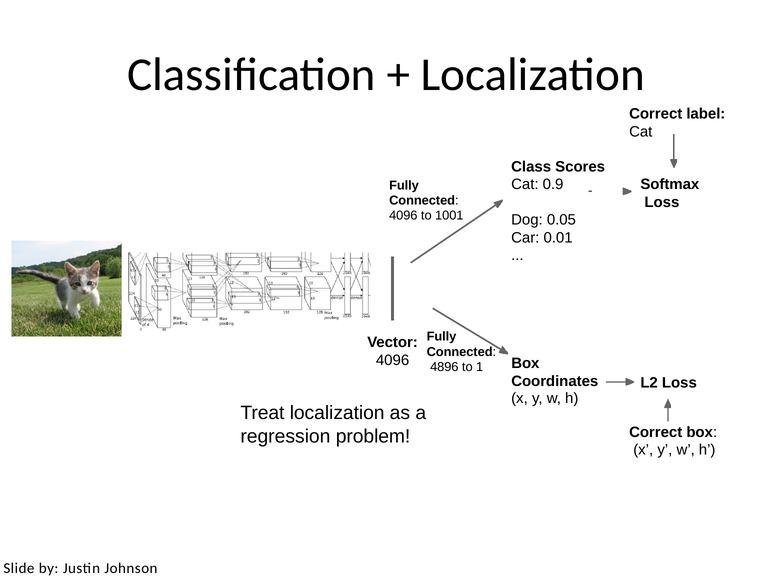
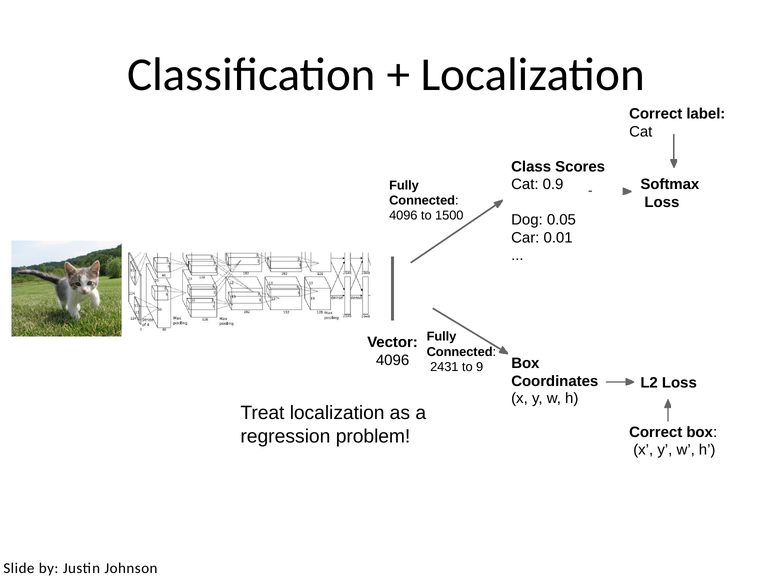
1001: 1001 -> 1500
4896: 4896 -> 2431
1: 1 -> 9
